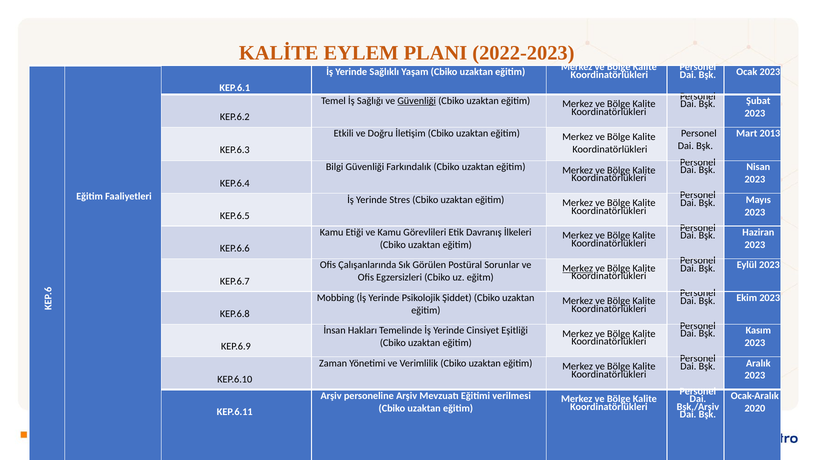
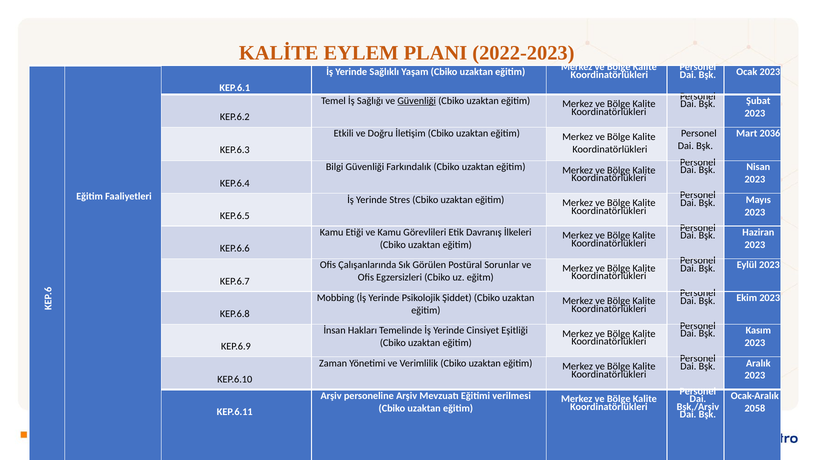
2013: 2013 -> 2036
Merkez at (578, 268) underline: present -> none
2020: 2020 -> 2058
